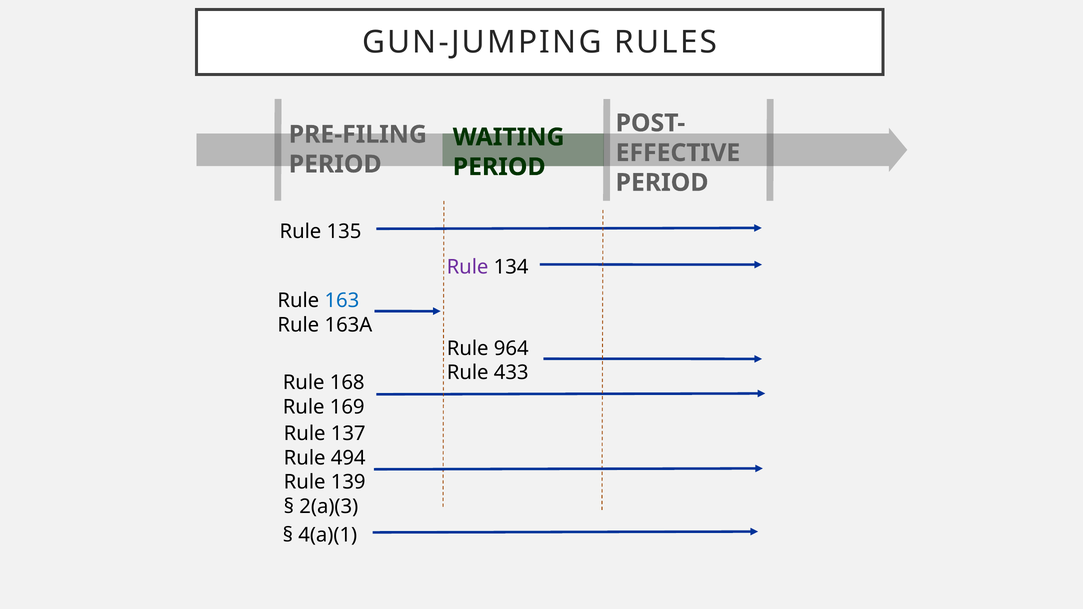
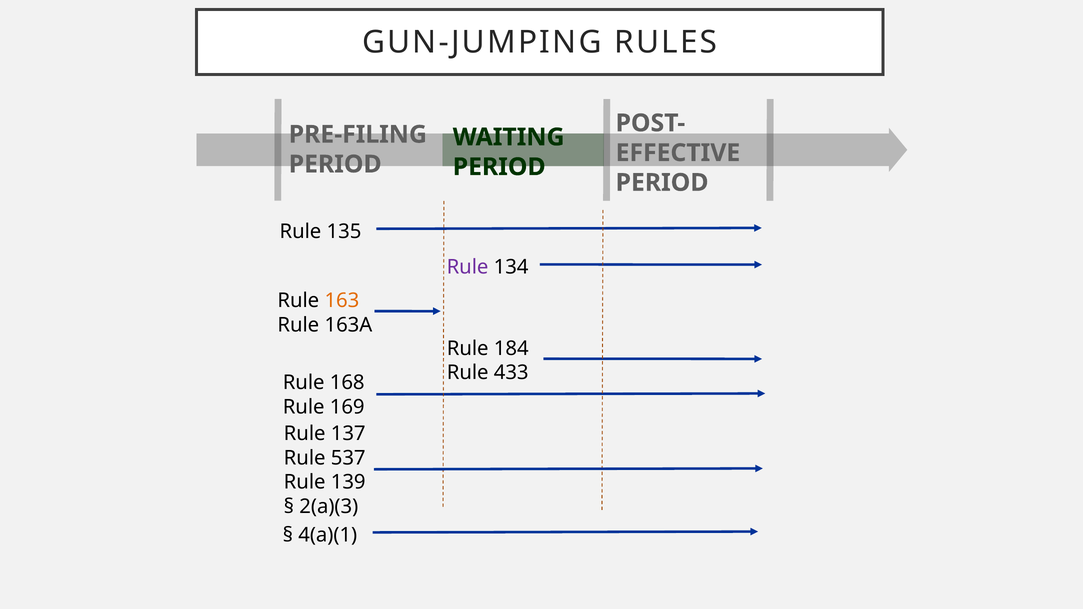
163 colour: blue -> orange
964: 964 -> 184
494: 494 -> 537
